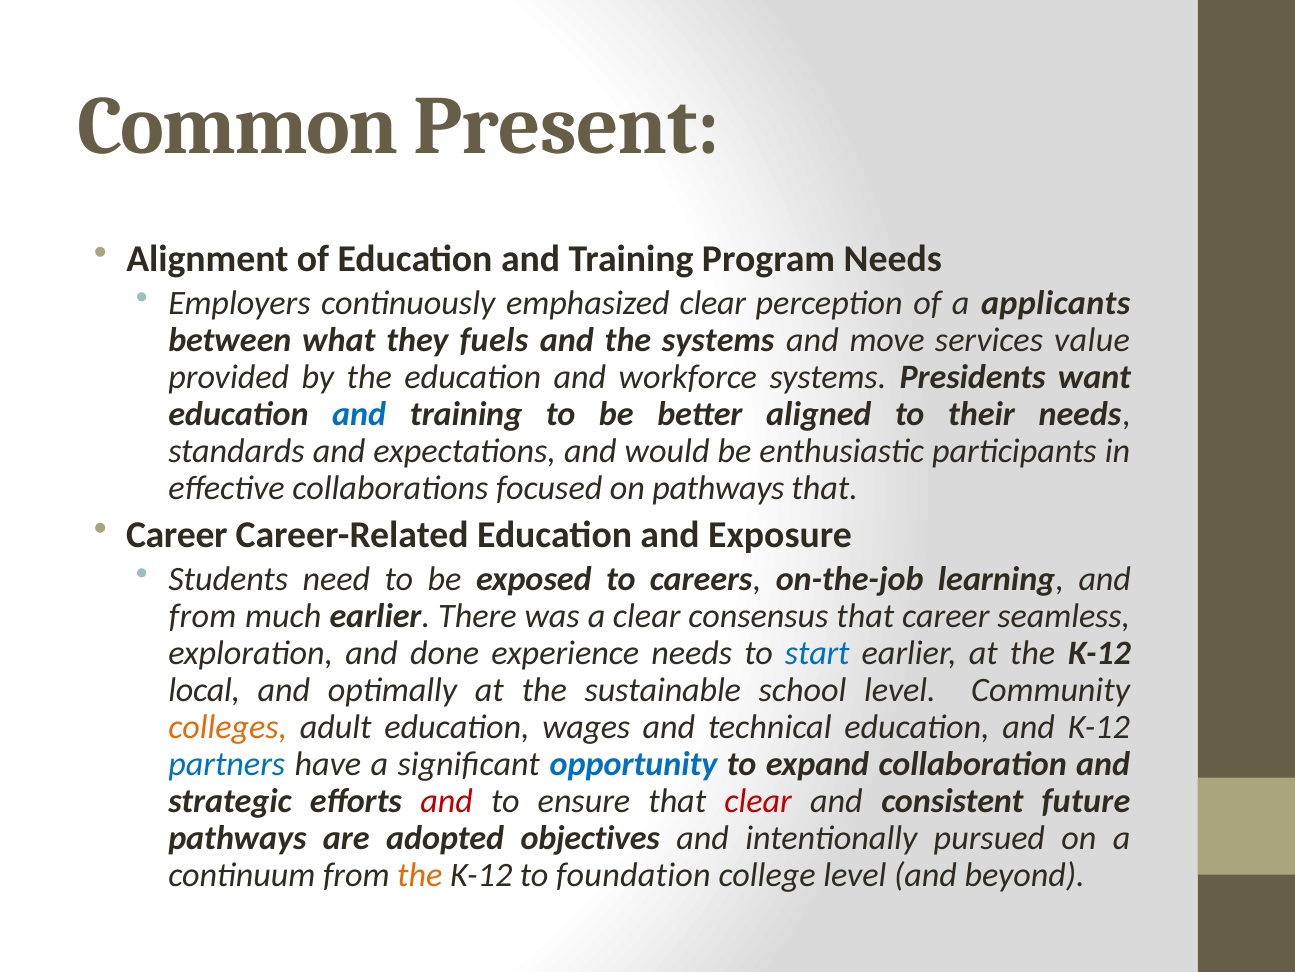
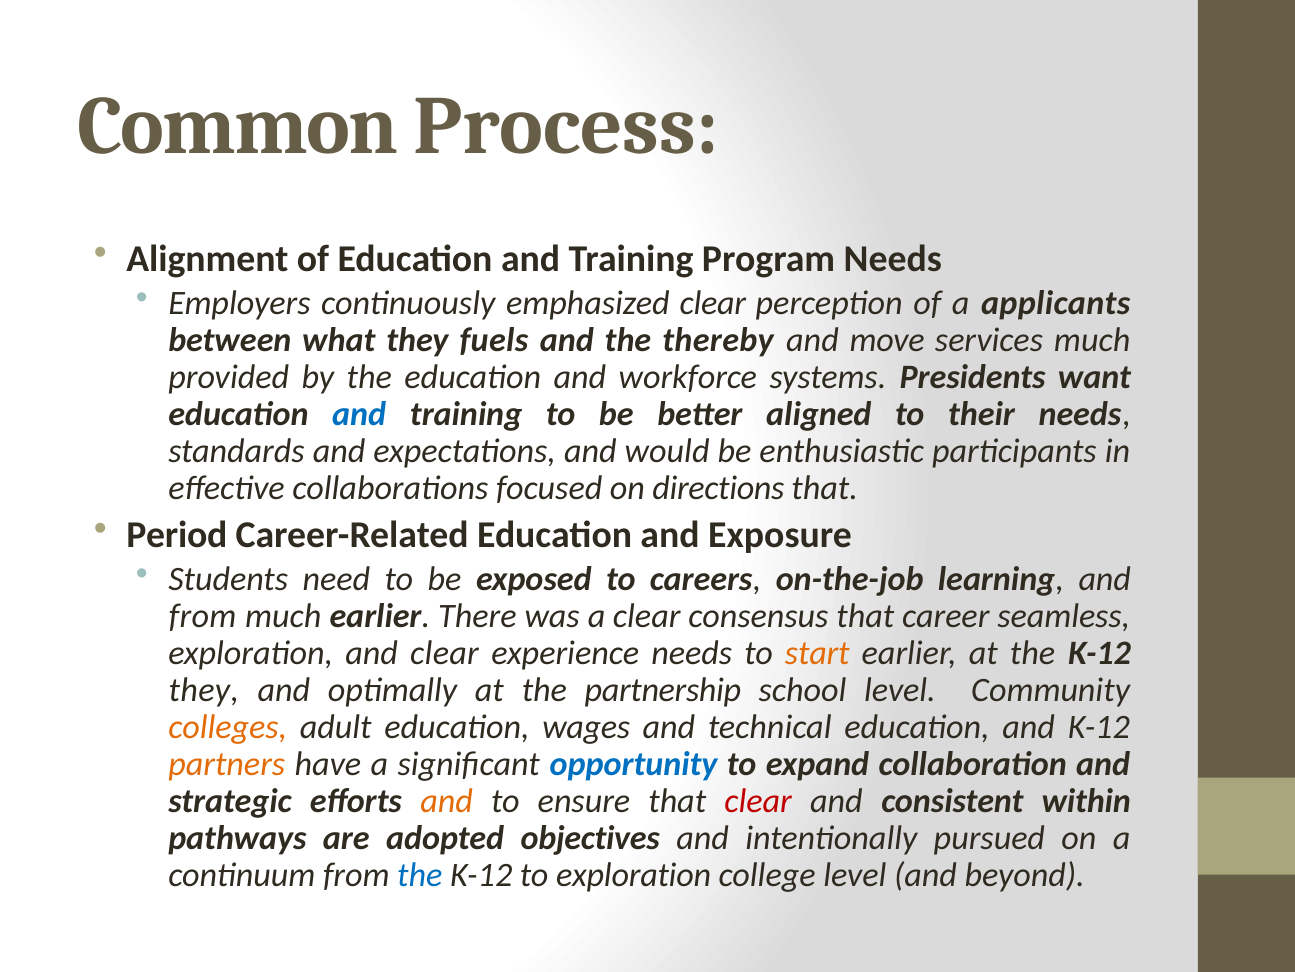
Present: Present -> Process
the systems: systems -> thereby
services value: value -> much
on pathways: pathways -> directions
Career at (177, 534): Career -> Period
and done: done -> clear
start colour: blue -> orange
local at (204, 690): local -> they
sustainable: sustainable -> partnership
partners colour: blue -> orange
and at (447, 800) colour: red -> orange
future: future -> within
the at (420, 874) colour: orange -> blue
to foundation: foundation -> exploration
